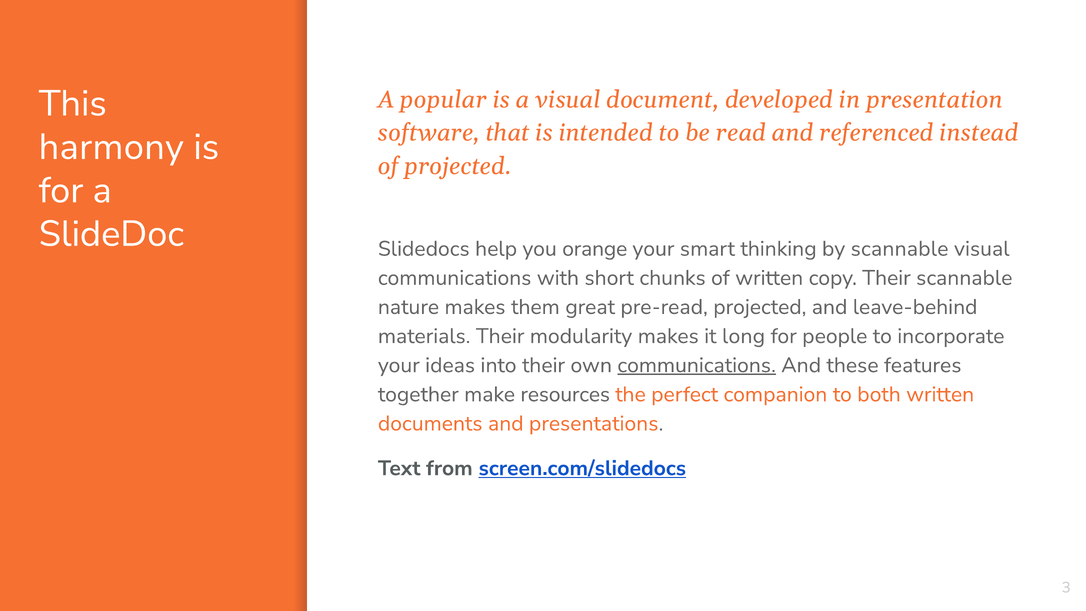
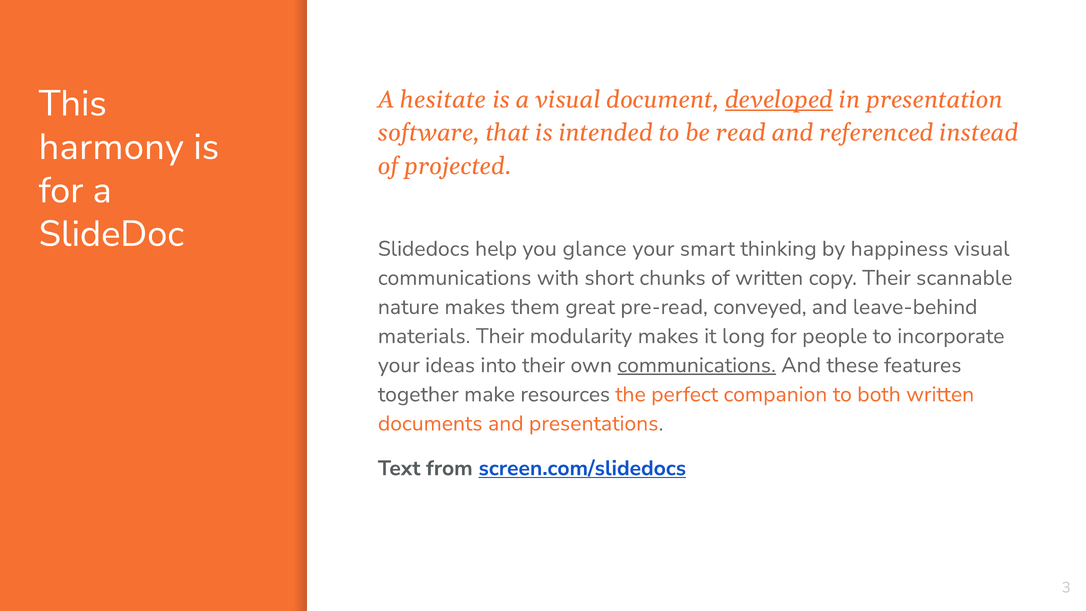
popular: popular -> hesitate
developed underline: none -> present
orange: orange -> glance
by scannable: scannable -> happiness
pre-read projected: projected -> conveyed
